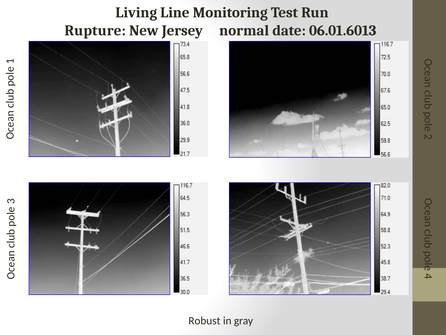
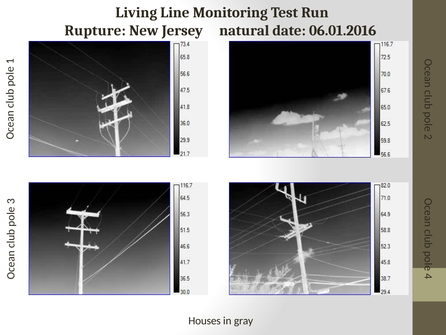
normal: normal -> natural
06.01.6013: 06.01.6013 -> 06.01.2016
Robust: Robust -> Houses
